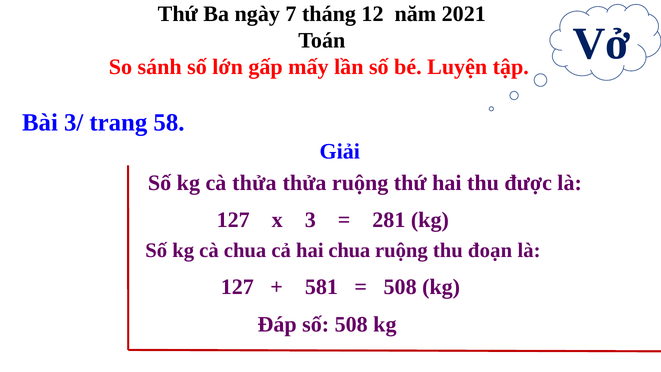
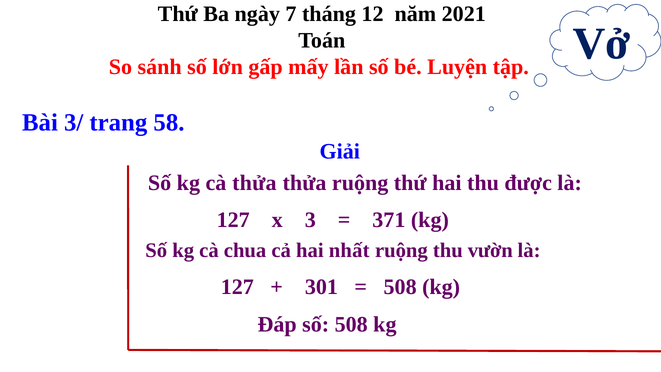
281: 281 -> 371
hai chua: chua -> nhất
đoạn: đoạn -> vườn
581: 581 -> 301
